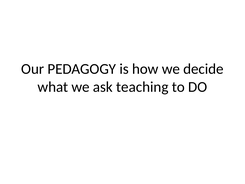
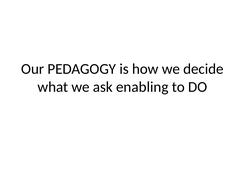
teaching: teaching -> enabling
